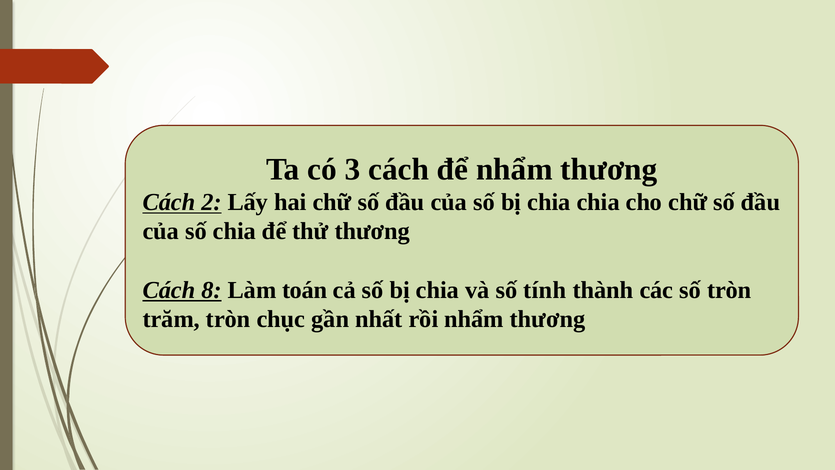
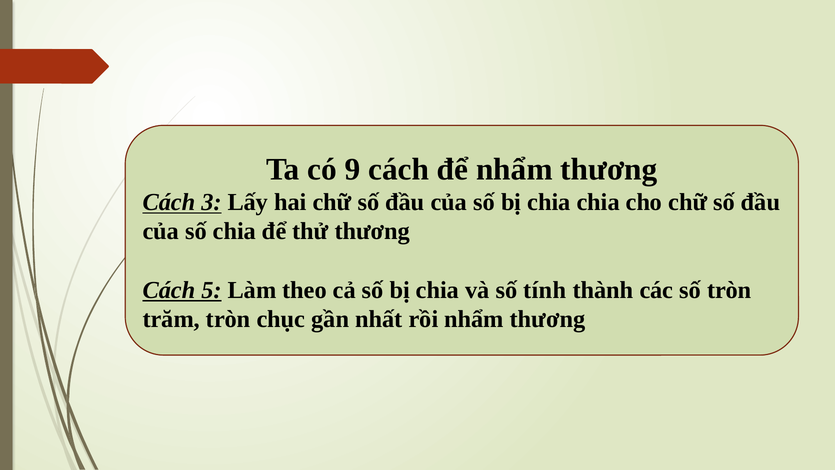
3: 3 -> 9
2: 2 -> 3
8: 8 -> 5
toán: toán -> theo
